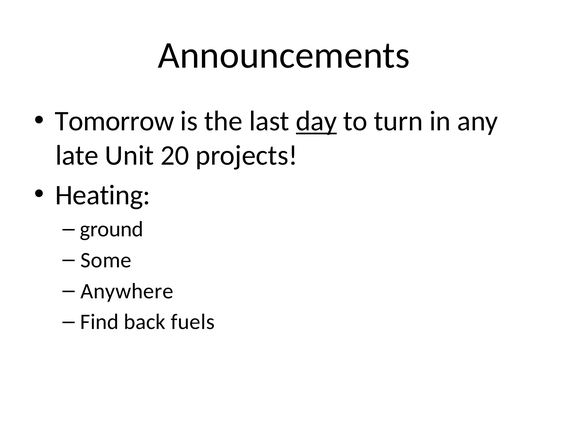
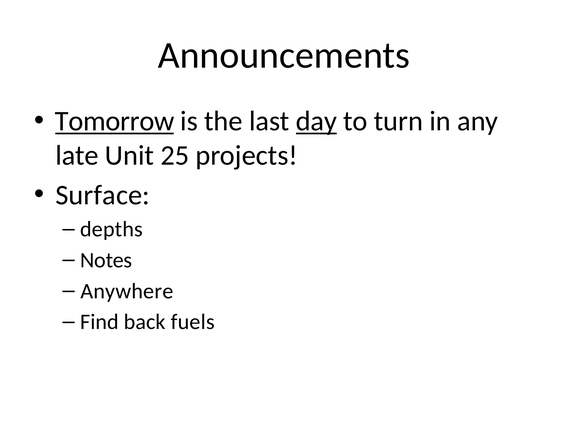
Tomorrow underline: none -> present
20: 20 -> 25
Heating: Heating -> Surface
ground: ground -> depths
Some: Some -> Notes
